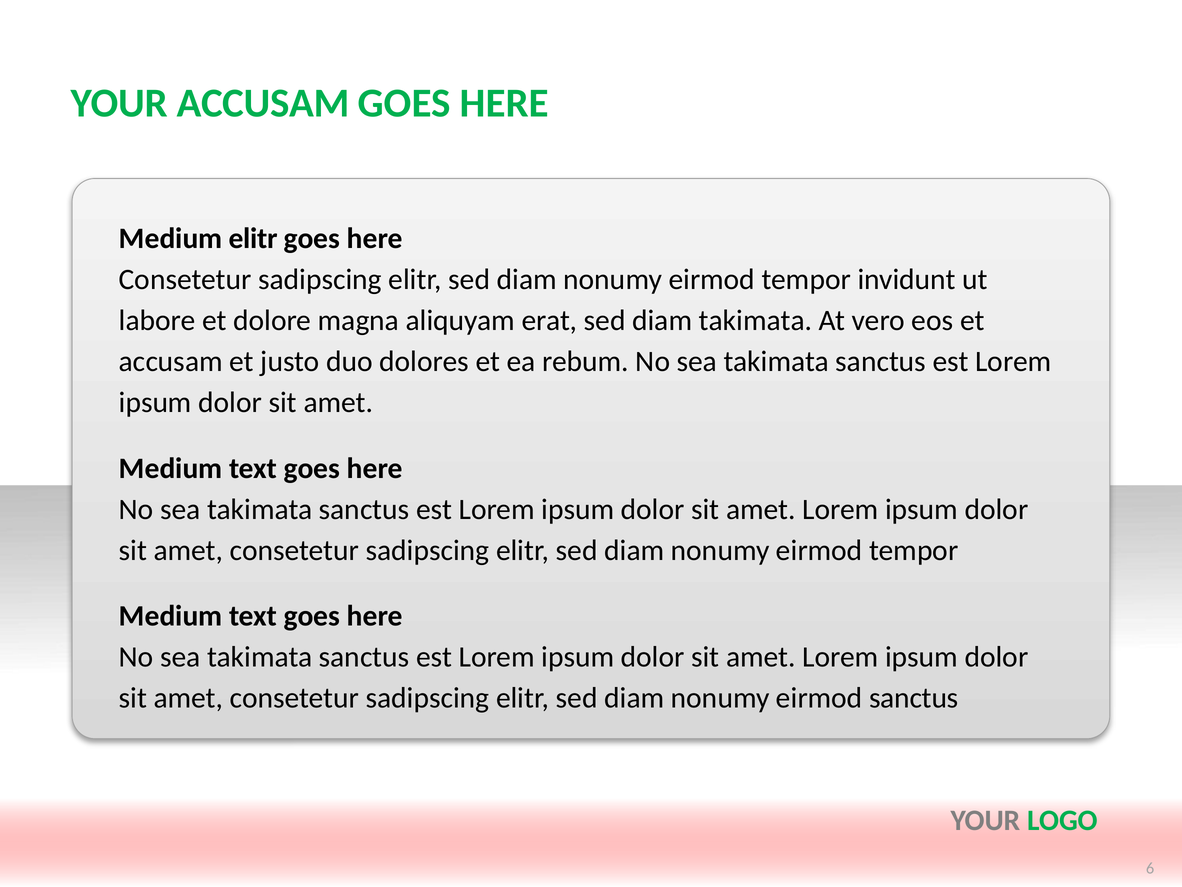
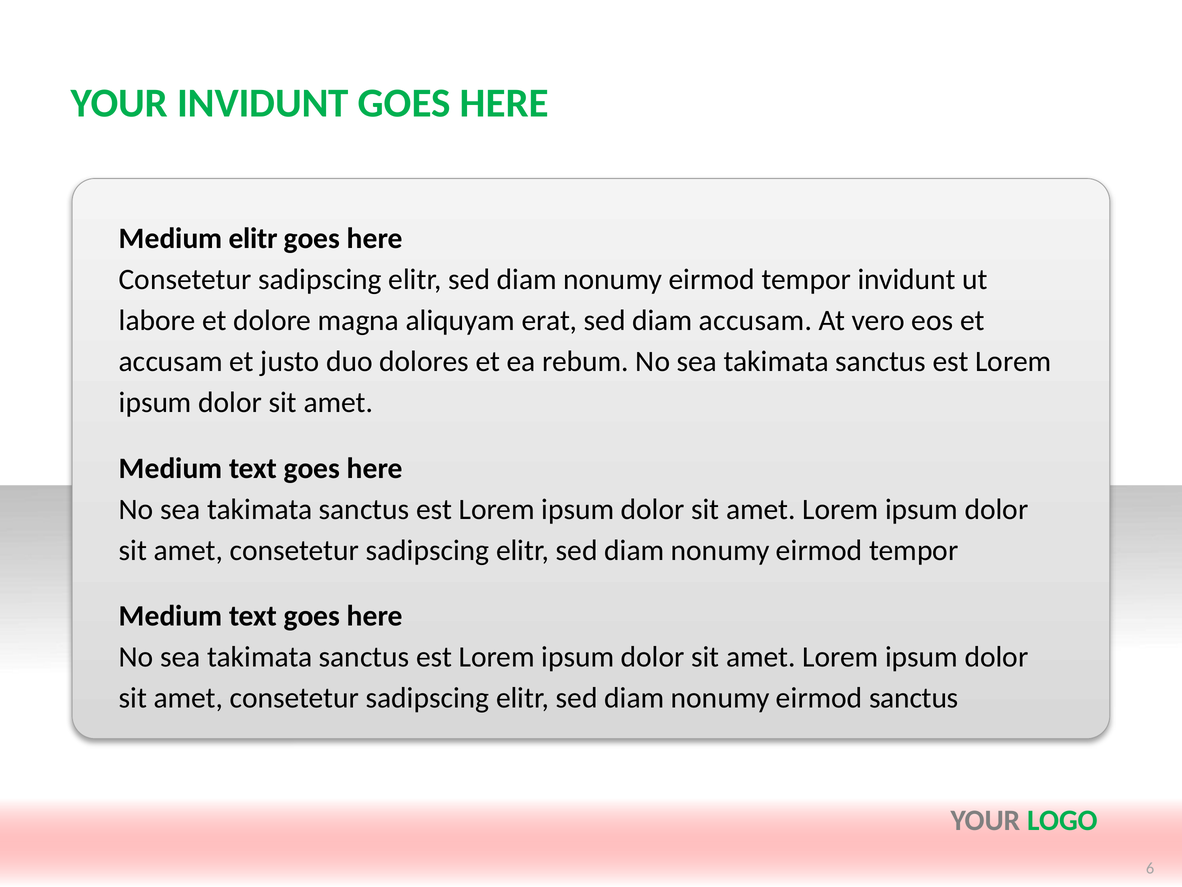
YOUR ACCUSAM: ACCUSAM -> INVIDUNT
diam takimata: takimata -> accusam
